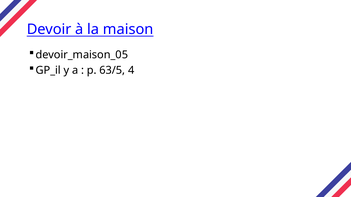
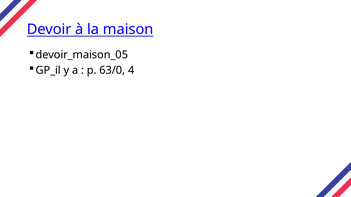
63/5: 63/5 -> 63/0
